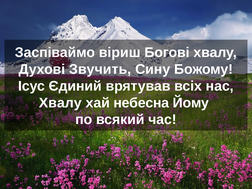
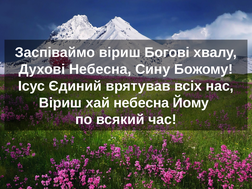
Духові Звучить: Звучить -> Небесна
Хвалу at (60, 103): Хвалу -> Віриш
